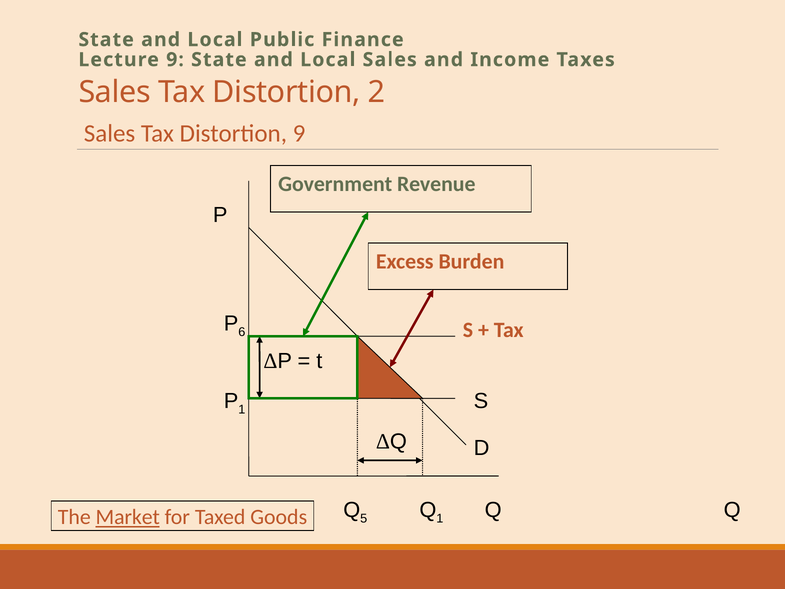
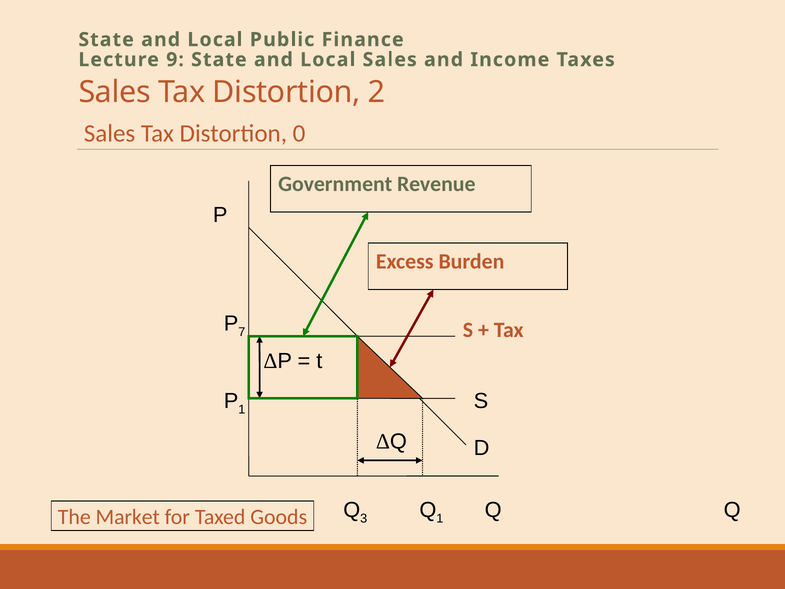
Distortion 9: 9 -> 0
6: 6 -> 7
5: 5 -> 3
Market underline: present -> none
